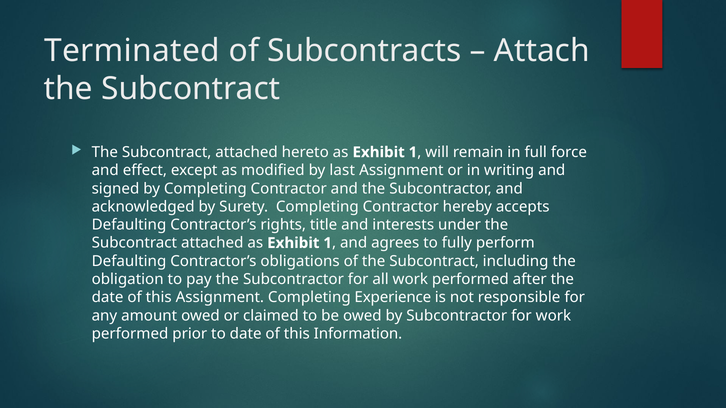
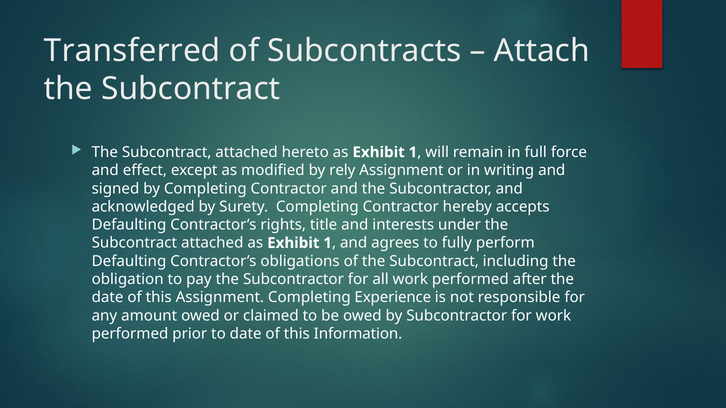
Terminated: Terminated -> Transferred
last: last -> rely
